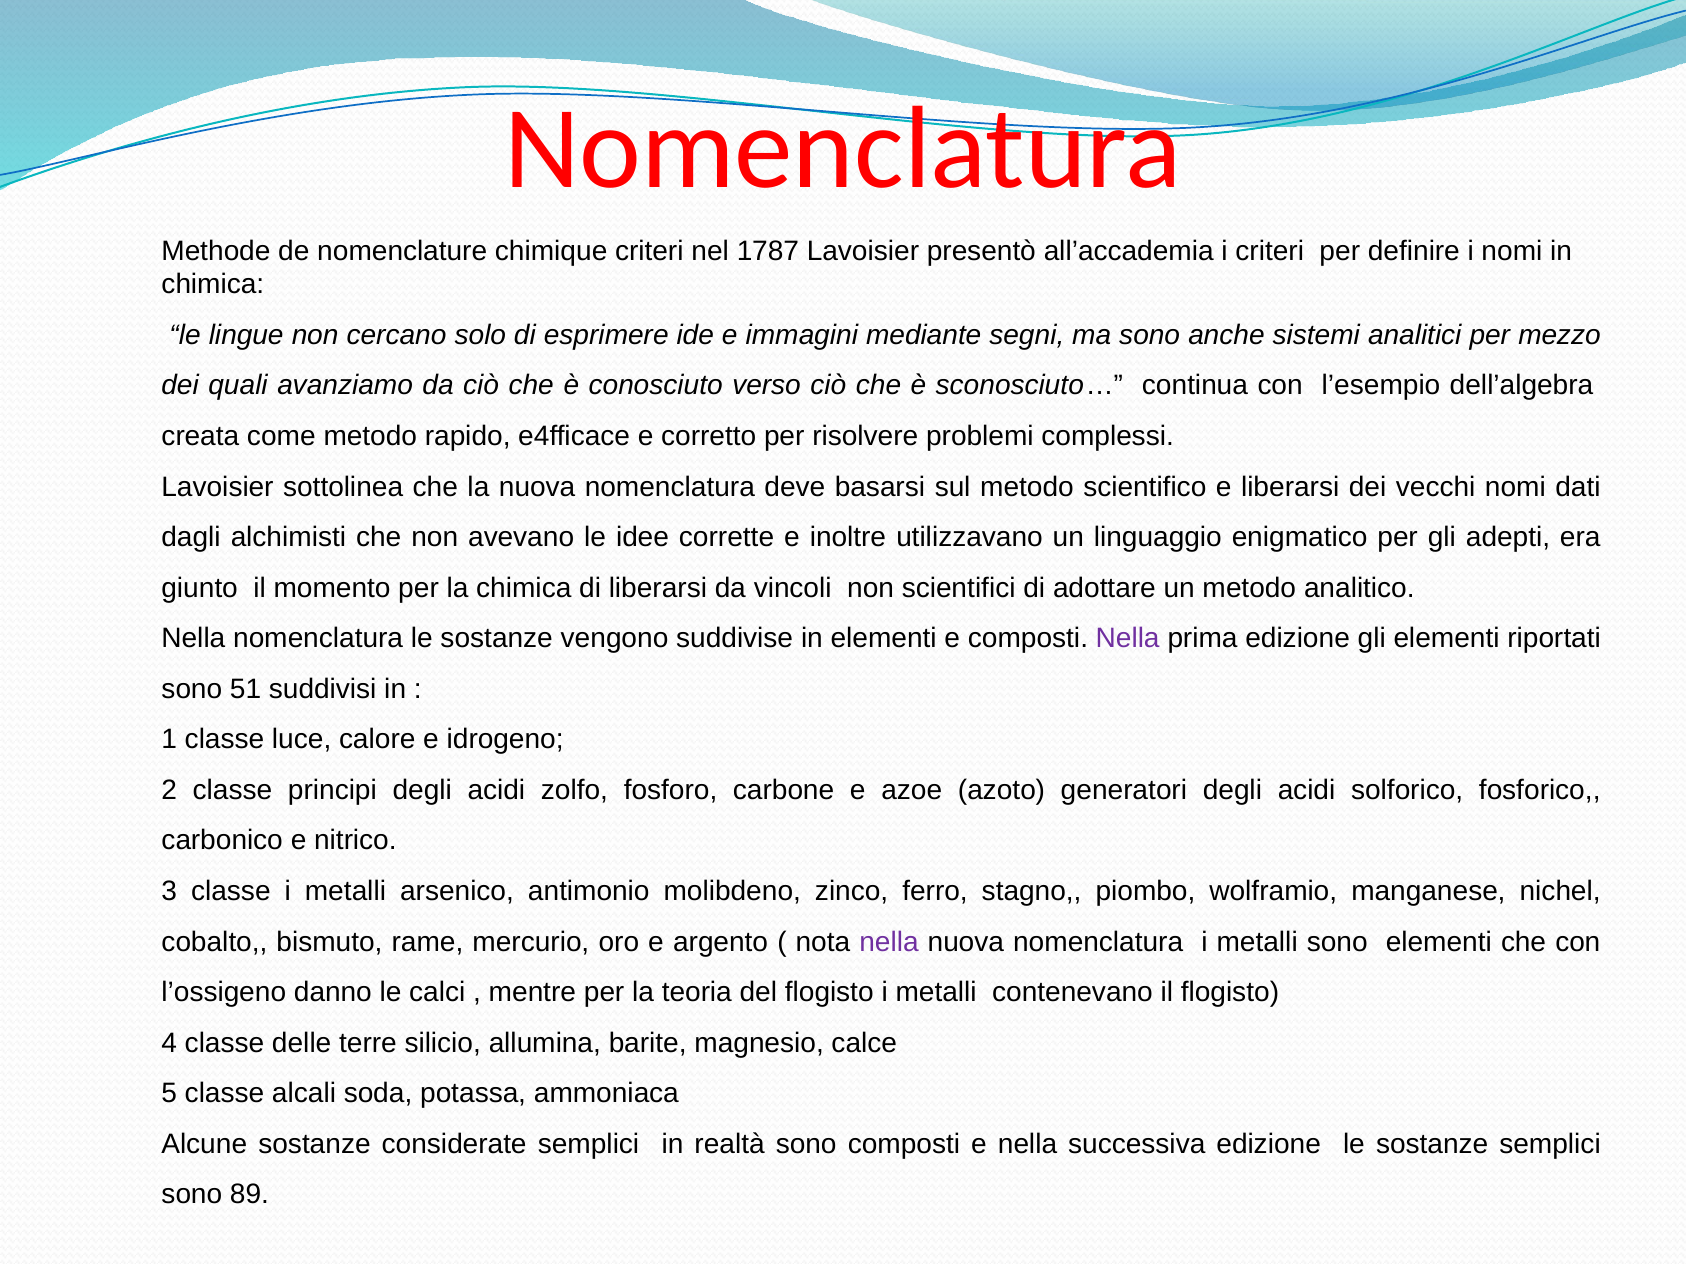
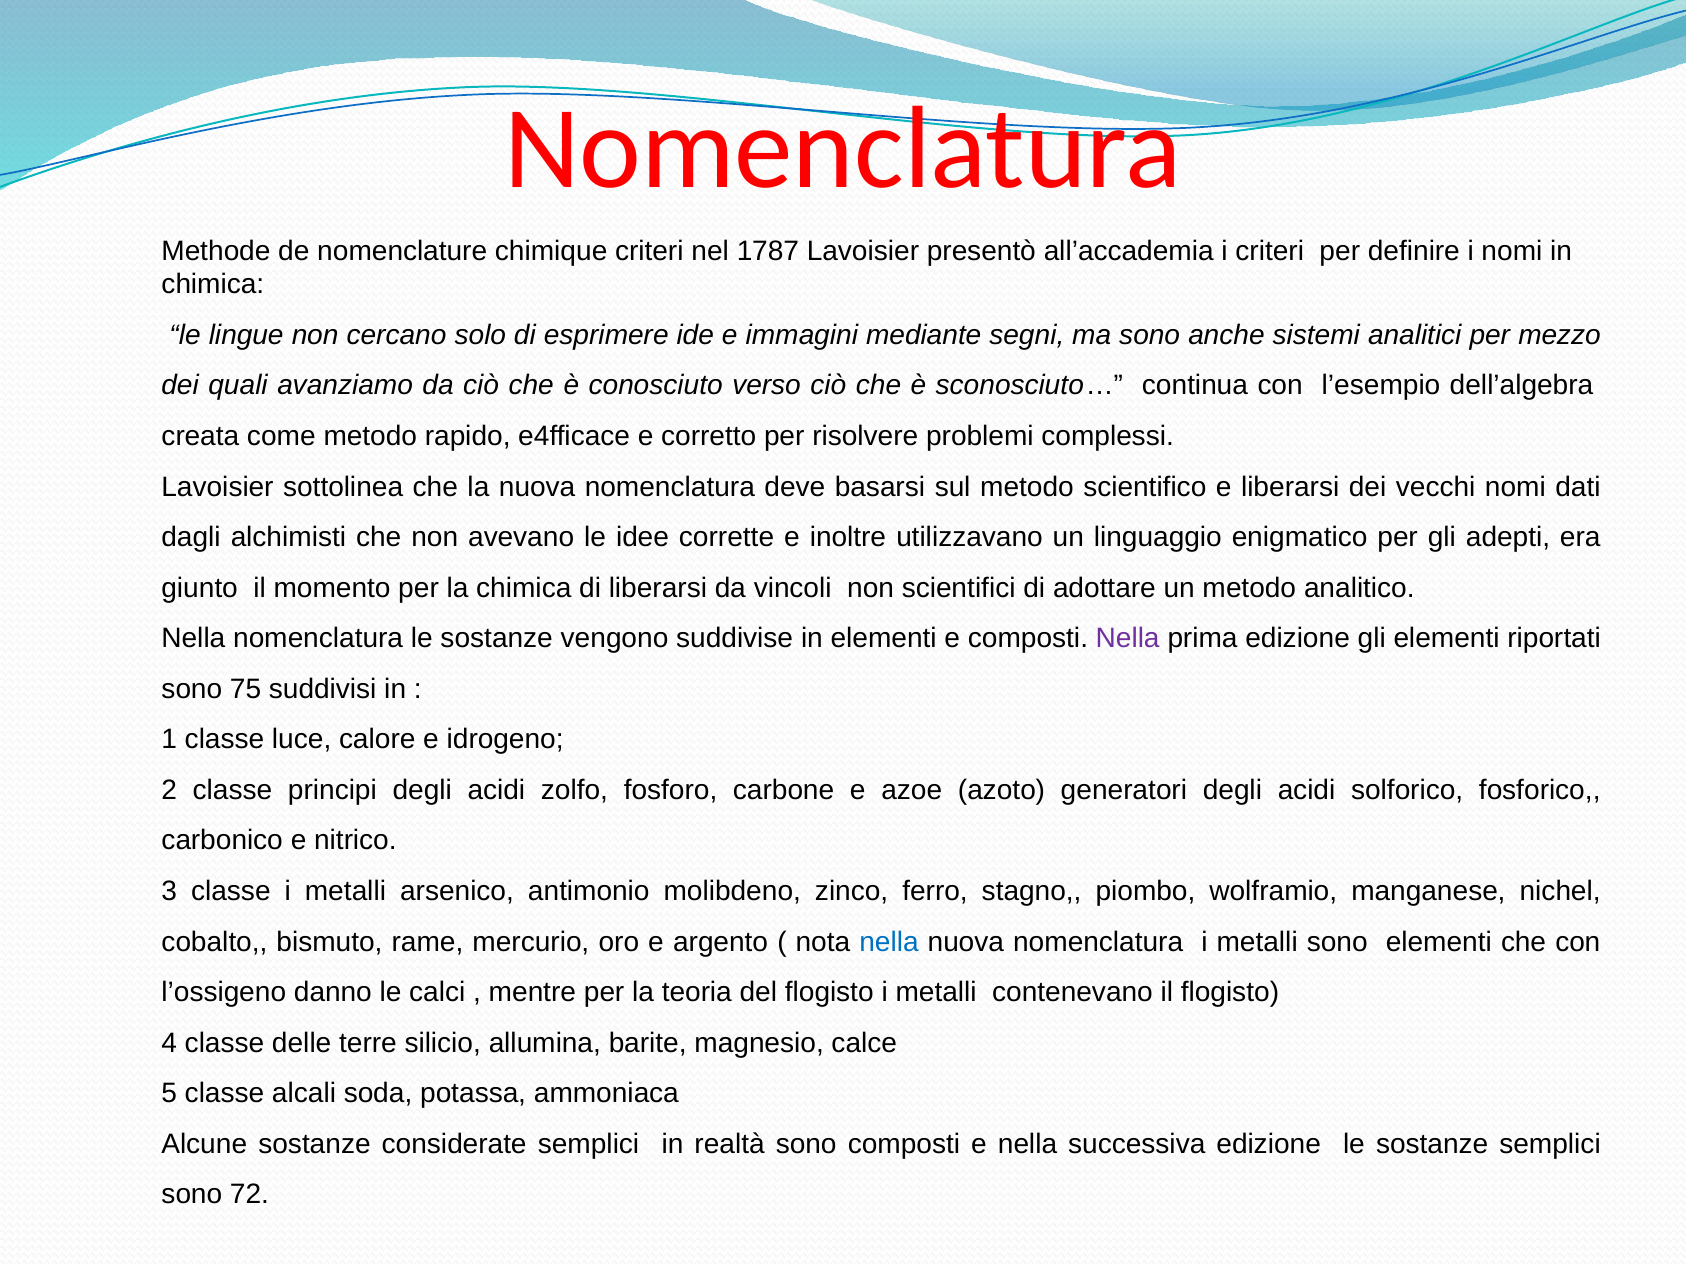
51: 51 -> 75
nella at (889, 942) colour: purple -> blue
89: 89 -> 72
